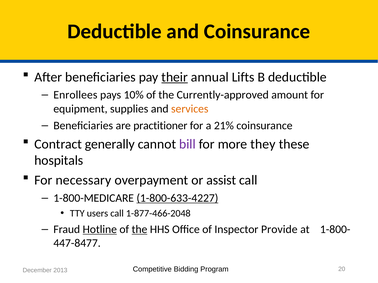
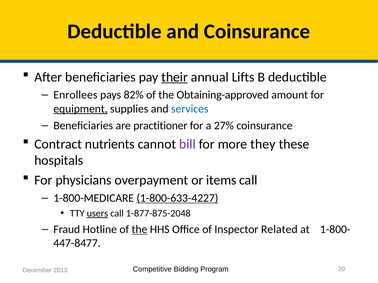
10%: 10% -> 82%
Currently-approved: Currently-approved -> Obtaining-approved
equipment underline: none -> present
services colour: orange -> blue
21%: 21% -> 27%
generally: generally -> nutrients
necessary: necessary -> physicians
assist: assist -> items
users underline: none -> present
1-877-466-2048: 1-877-466-2048 -> 1-877-875-2048
Hotline underline: present -> none
Provide: Provide -> Related
